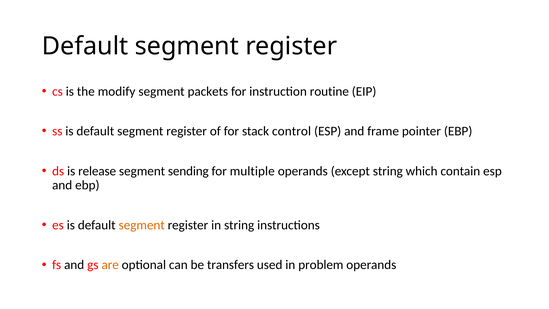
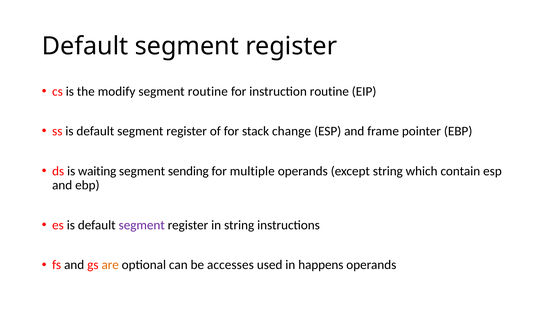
segment packets: packets -> routine
control: control -> change
release: release -> waiting
segment at (142, 225) colour: orange -> purple
transfers: transfers -> accesses
problem: problem -> happens
